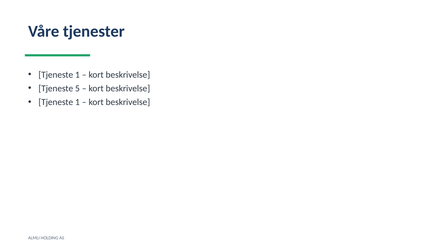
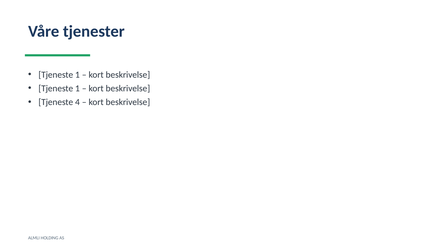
5 at (77, 89): 5 -> 1
1 at (77, 103): 1 -> 4
